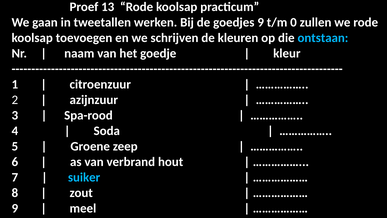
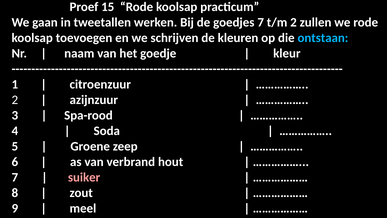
13: 13 -> 15
goedjes 9: 9 -> 7
t/m 0: 0 -> 2
suiker colour: light blue -> pink
